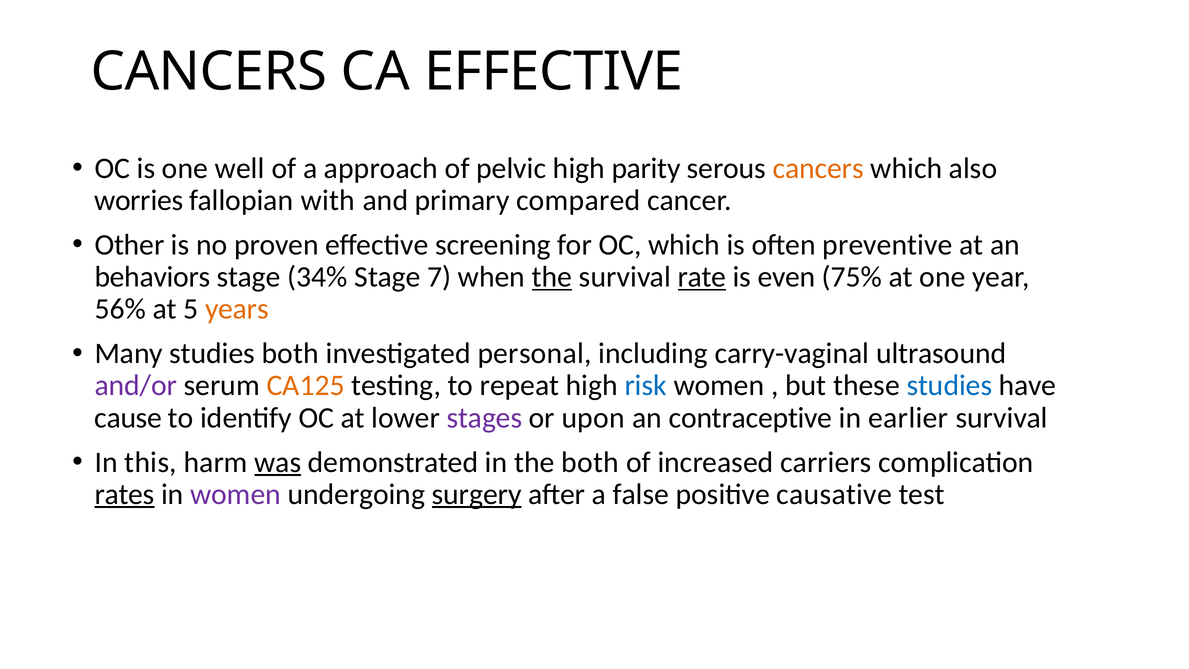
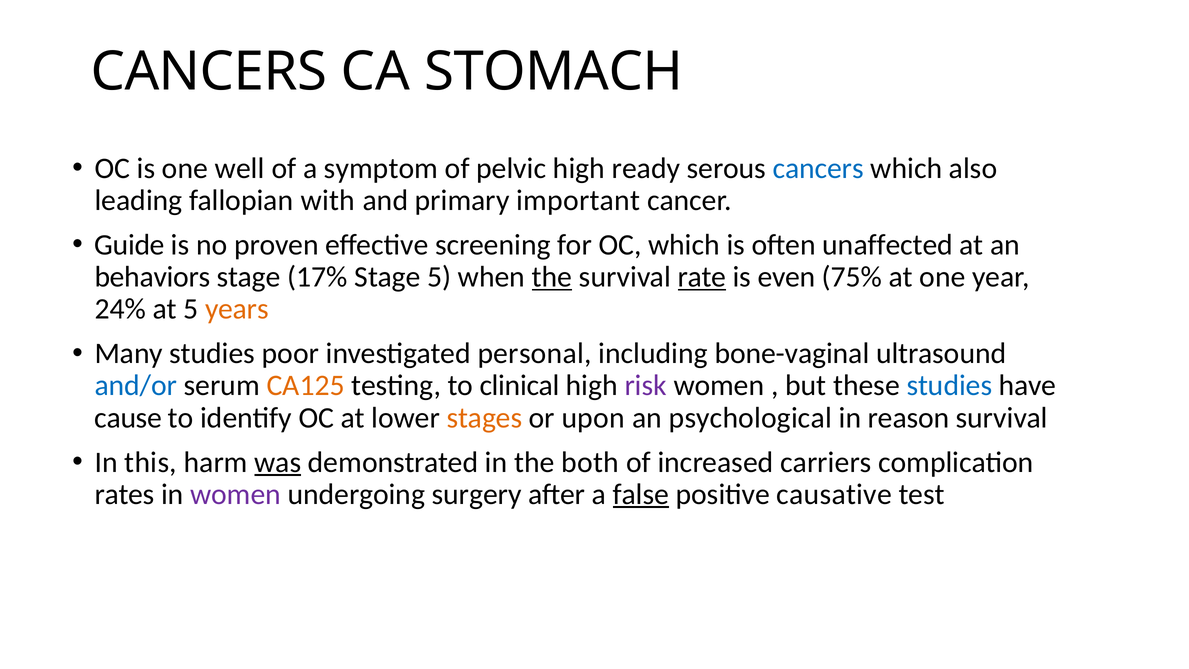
CA EFFECTIVE: EFFECTIVE -> STOMACH
approach: approach -> symptom
parity: parity -> ready
cancers at (818, 168) colour: orange -> blue
worries: worries -> leading
compared: compared -> important
Other: Other -> Guide
preventive: preventive -> unaffected
34%: 34% -> 17%
Stage 7: 7 -> 5
56%: 56% -> 24%
studies both: both -> poor
carry-vaginal: carry-vaginal -> bone-vaginal
and/or colour: purple -> blue
repeat: repeat -> clinical
risk colour: blue -> purple
stages colour: purple -> orange
contraceptive: contraceptive -> psychological
earlier: earlier -> reason
rates underline: present -> none
surgery underline: present -> none
false underline: none -> present
